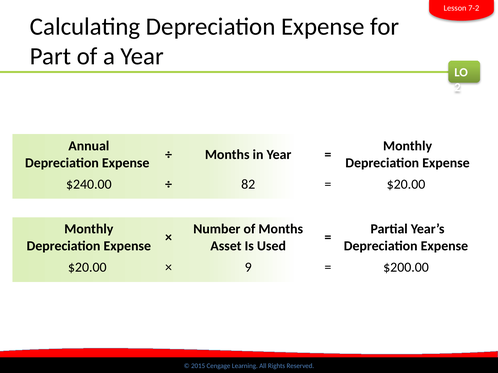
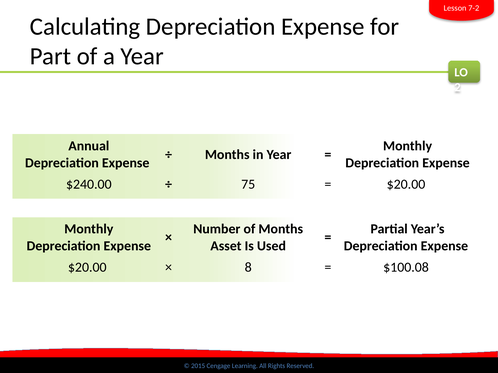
82: 82 -> 75
9: 9 -> 8
$200.00: $200.00 -> $100.08
